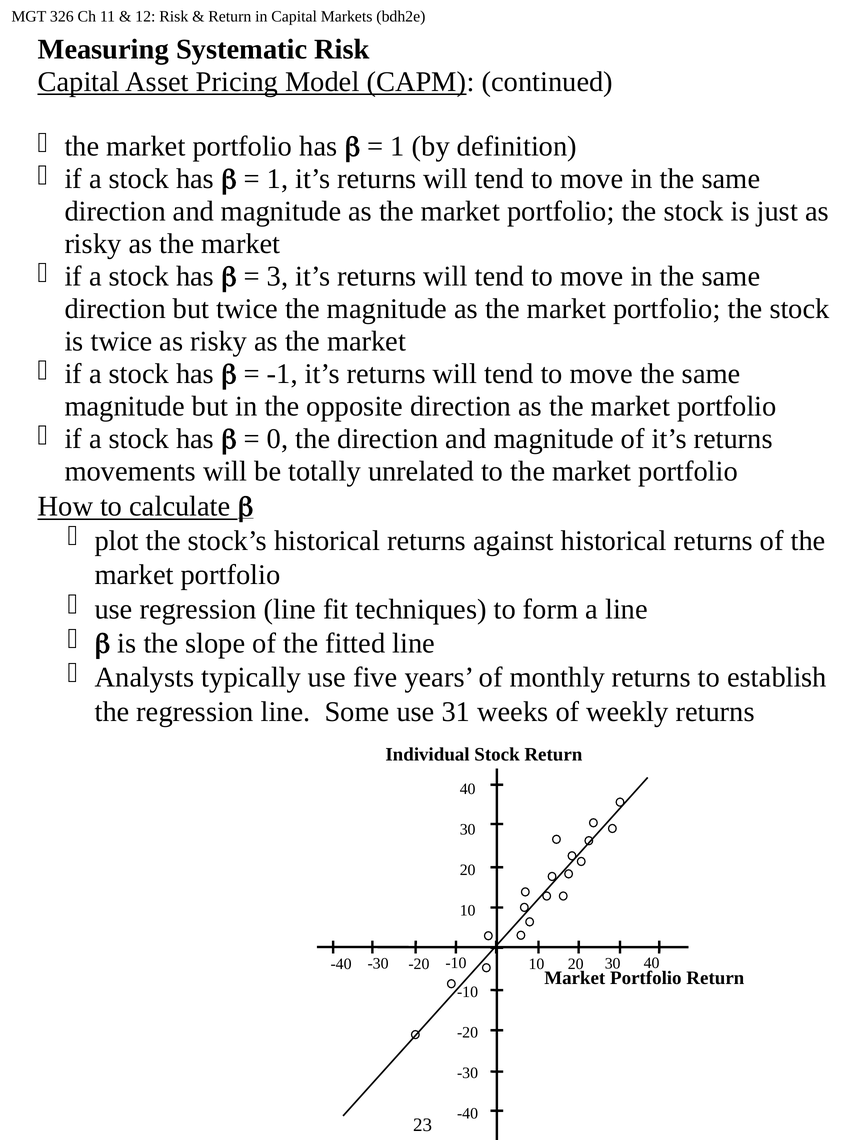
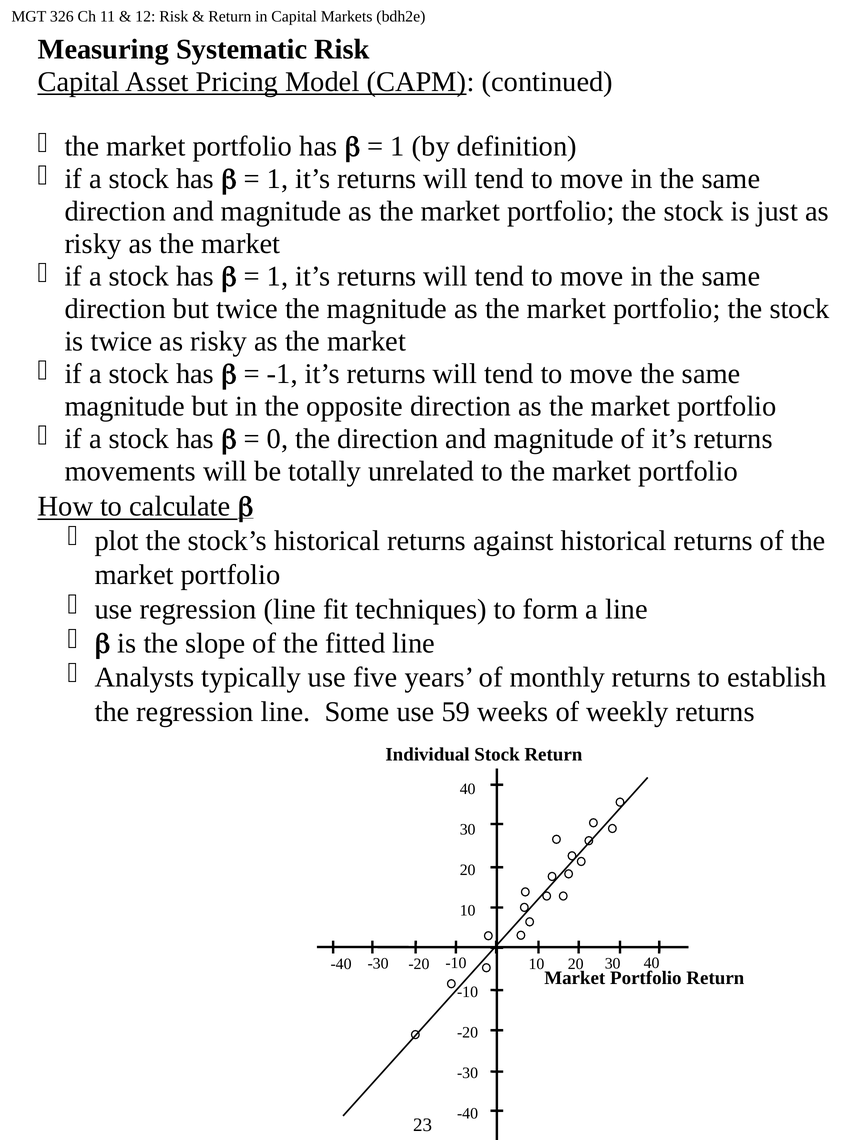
3 at (278, 277): 3 -> 1
31: 31 -> 59
